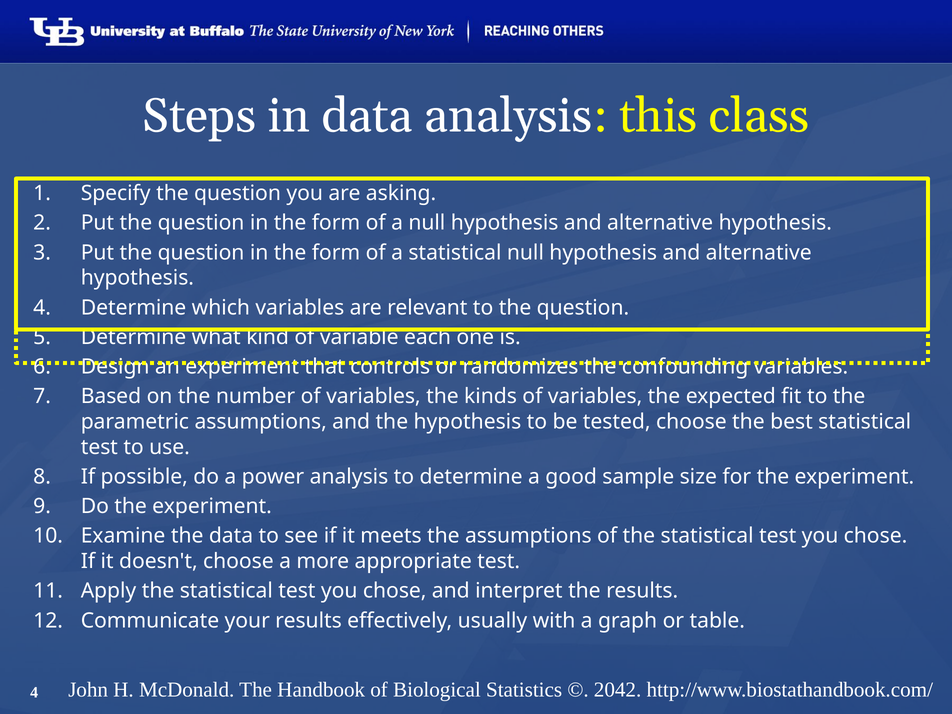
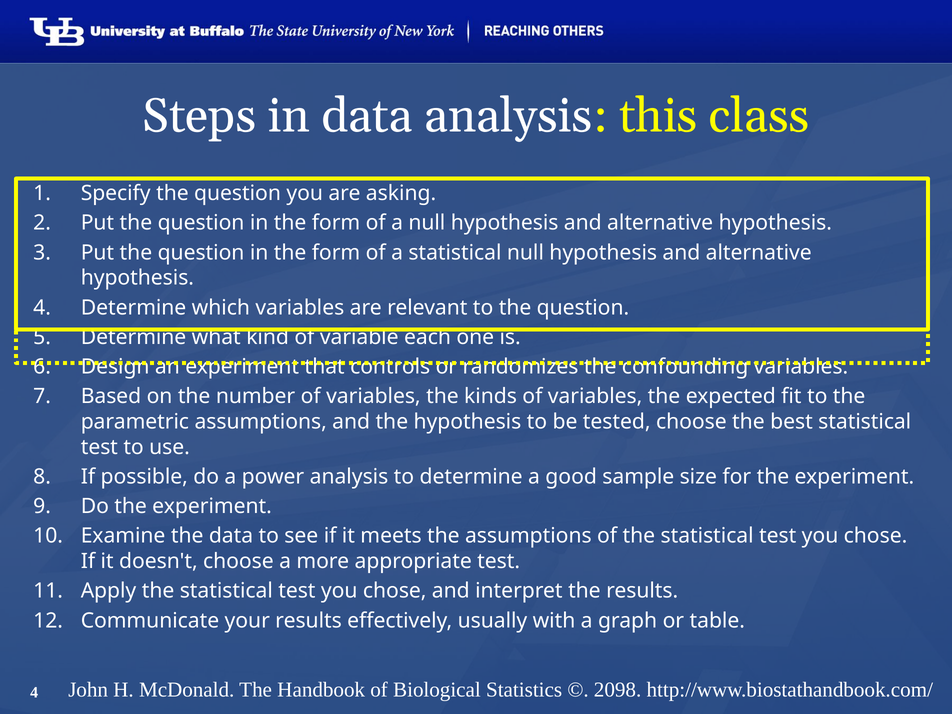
2042: 2042 -> 2098
